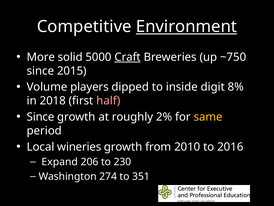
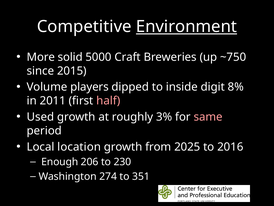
Craft underline: present -> none
2018: 2018 -> 2011
Since at (41, 117): Since -> Used
2%: 2% -> 3%
same colour: yellow -> pink
wineries: wineries -> location
2010: 2010 -> 2025
Expand: Expand -> Enough
